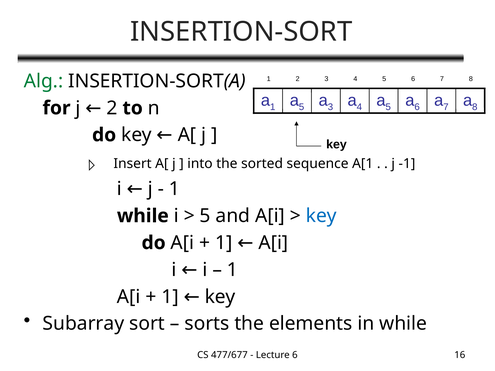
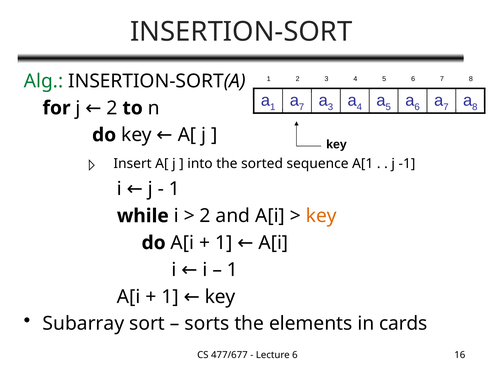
5 at (302, 107): 5 -> 7
5 at (205, 216): 5 -> 2
key at (321, 216) colour: blue -> orange
in while: while -> cards
